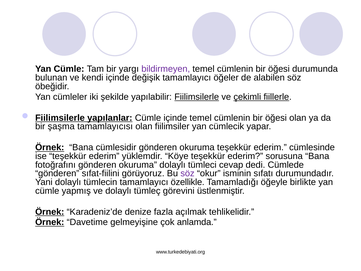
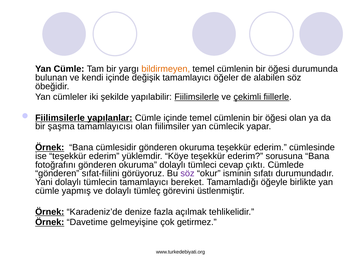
bildirmeyen colour: purple -> orange
dedi: dedi -> çıktı
özellikle: özellikle -> bereket
anlamda: anlamda -> getirmez
